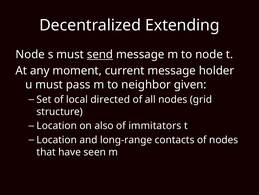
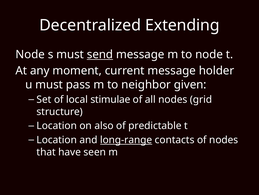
directed: directed -> stimulae
immitators: immitators -> predictable
long-range underline: none -> present
